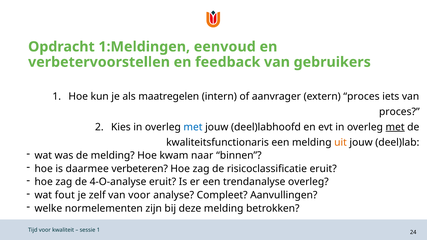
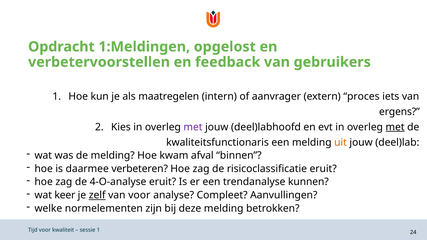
eenvoud: eenvoud -> opgelost
proces at (399, 112): proces -> ergens
met at (193, 127) colour: blue -> purple
naar: naar -> afval
trendanalyse overleg: overleg -> kunnen
fout: fout -> keer
zelf underline: none -> present
